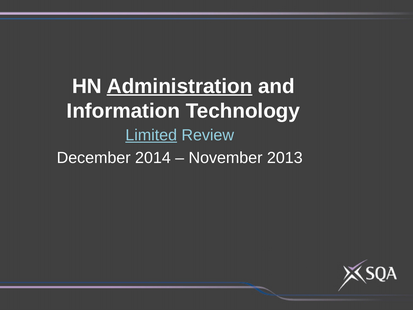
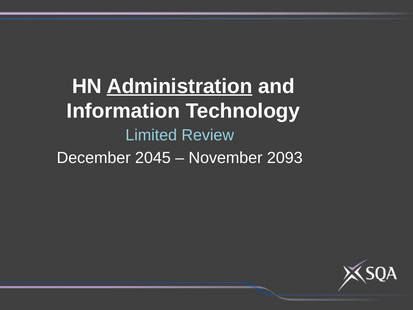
Limited underline: present -> none
2014: 2014 -> 2045
2013: 2013 -> 2093
